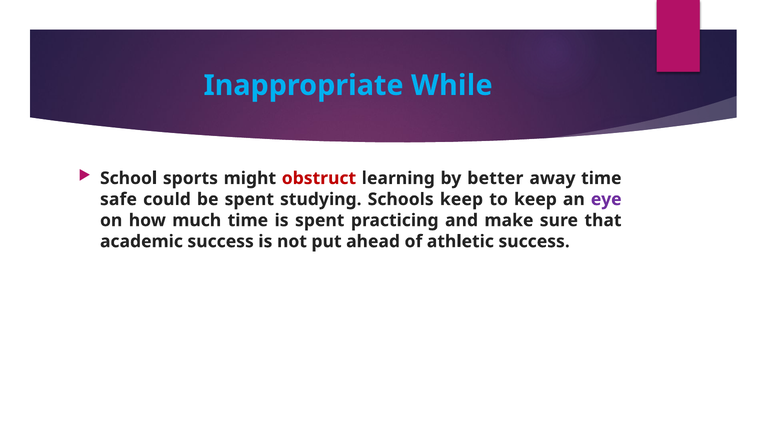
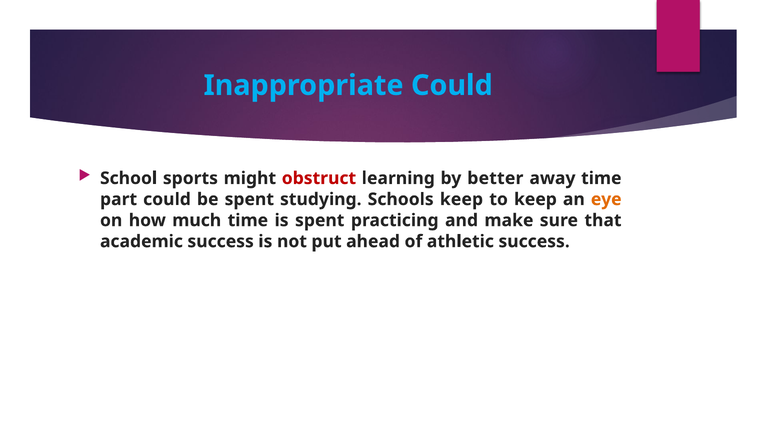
Inappropriate While: While -> Could
safe: safe -> part
eye colour: purple -> orange
